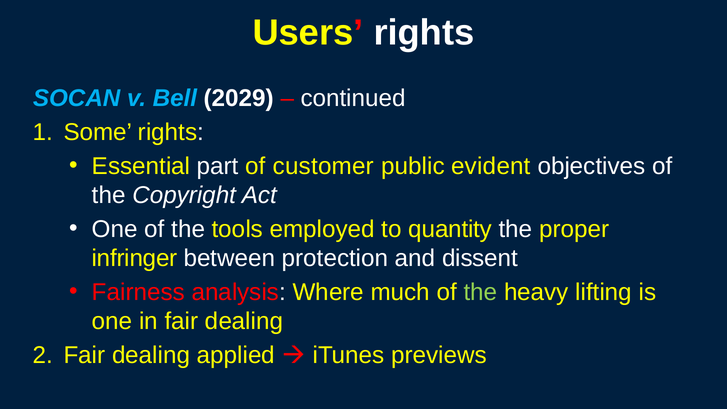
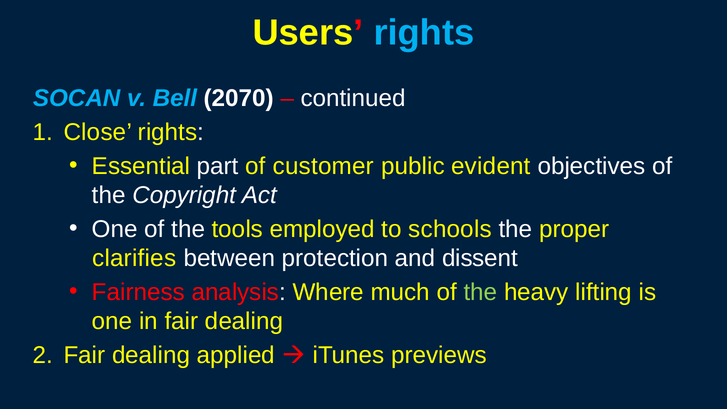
rights at (424, 33) colour: white -> light blue
2029: 2029 -> 2070
Some: Some -> Close
quantity: quantity -> schools
infringer: infringer -> clarifies
